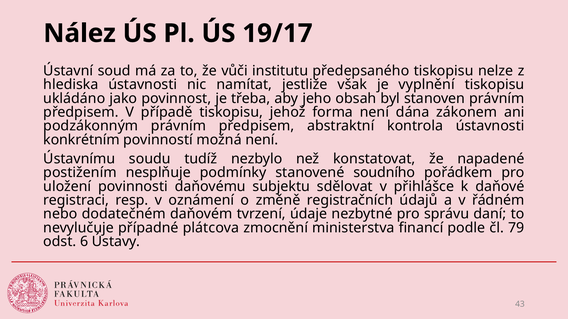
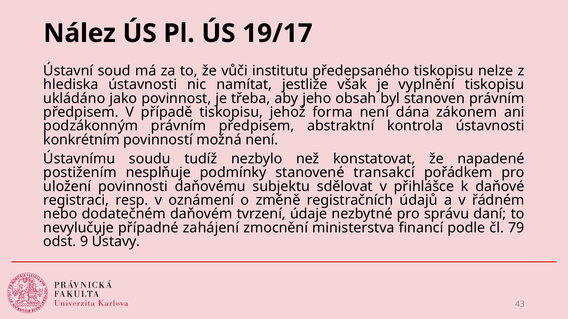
soudního: soudního -> transakcí
plátcova: plátcova -> zahájení
6: 6 -> 9
